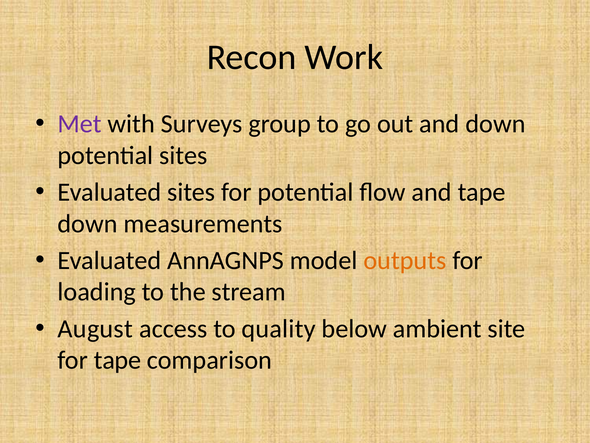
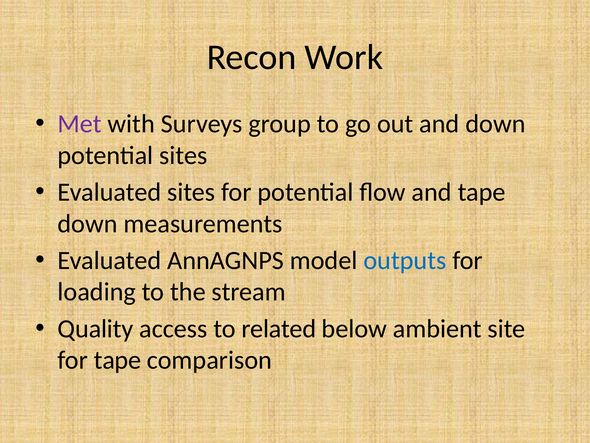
outputs colour: orange -> blue
August: August -> Quality
quality: quality -> related
